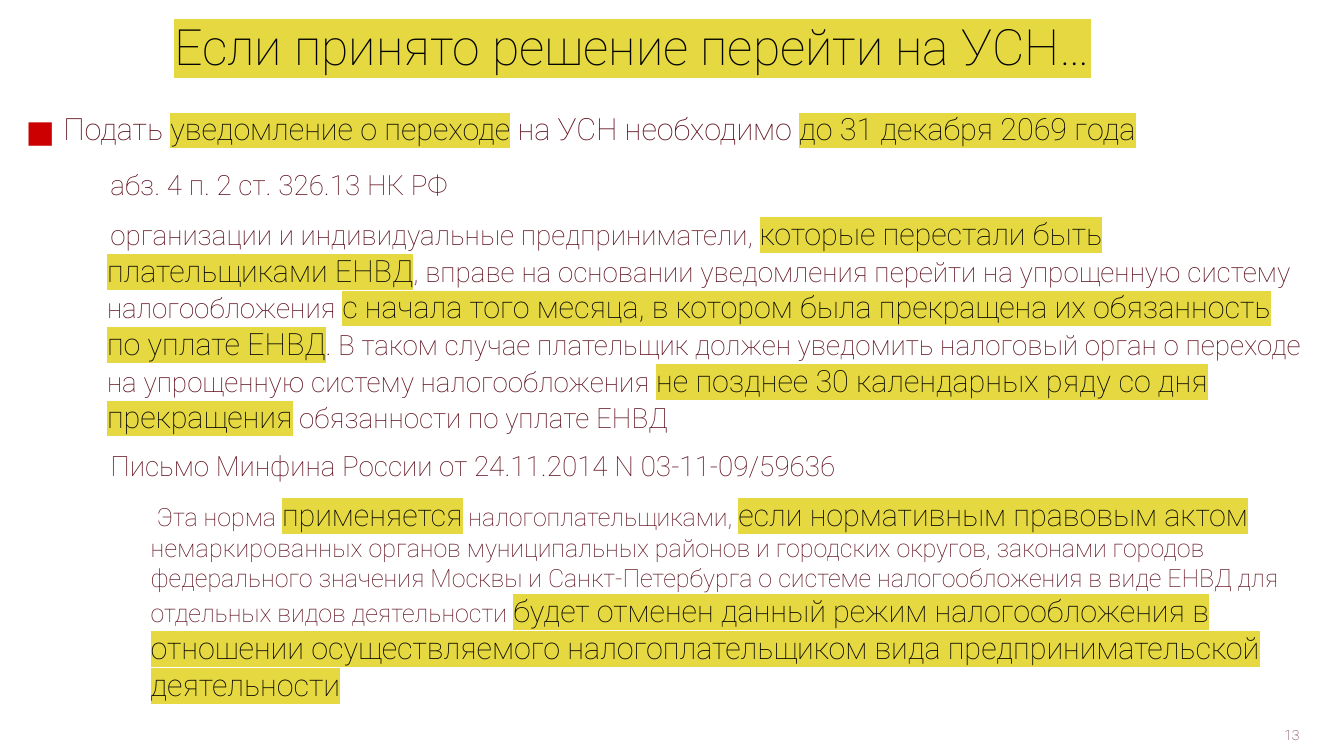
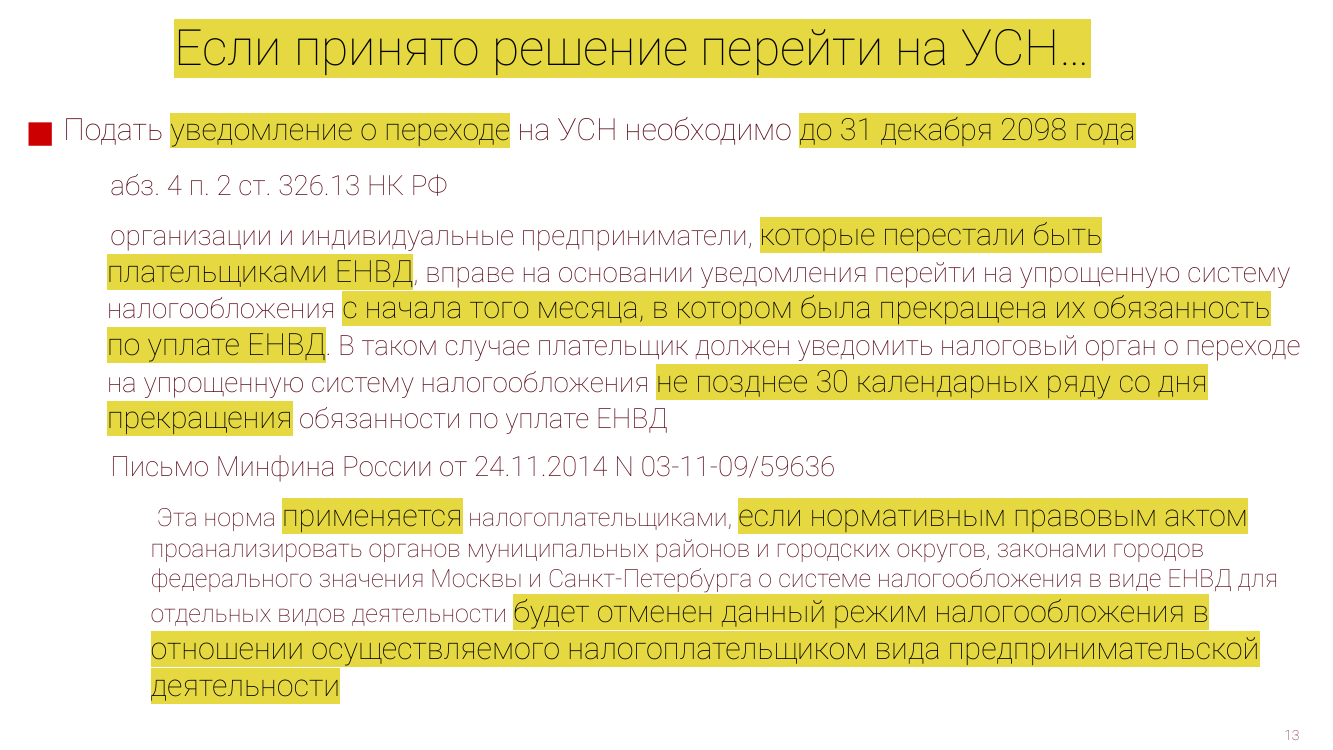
2069: 2069 -> 2098
немаркированных: немаркированных -> проанализировать
